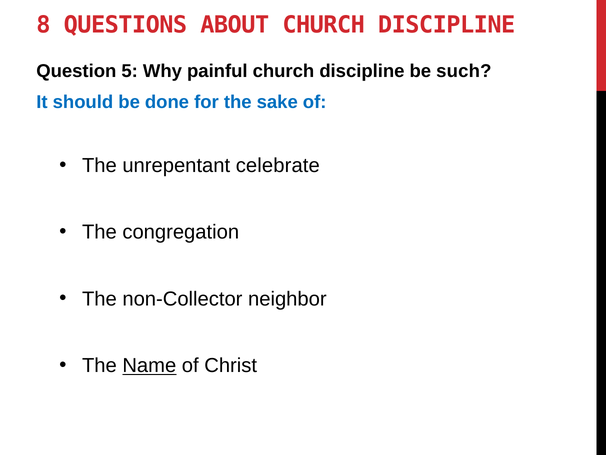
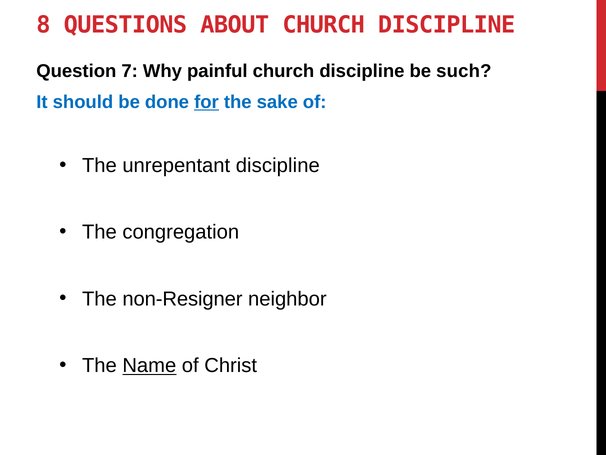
5: 5 -> 7
for underline: none -> present
unrepentant celebrate: celebrate -> discipline
non-Collector: non-Collector -> non-Resigner
